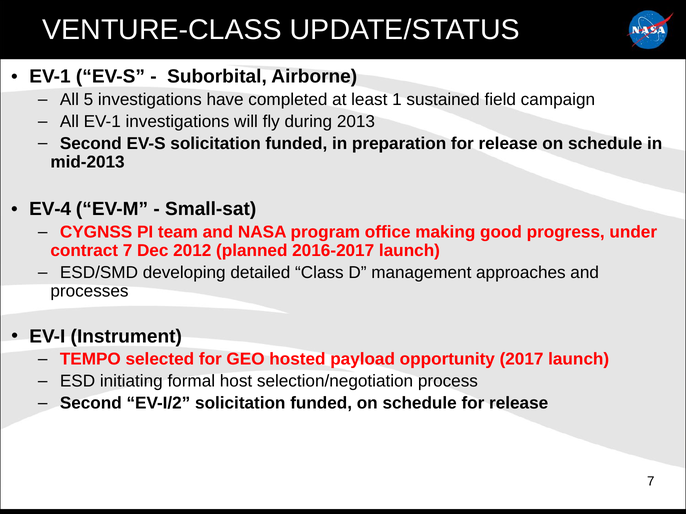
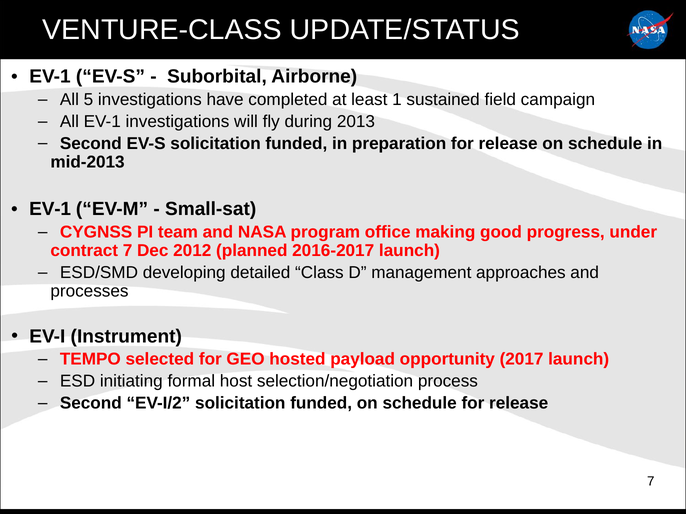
EV-4 at (50, 209): EV-4 -> EV-1
